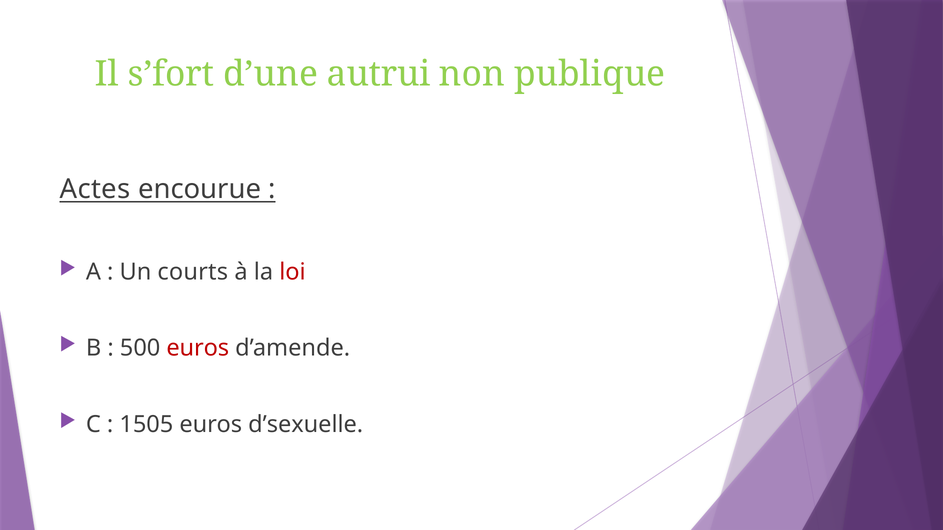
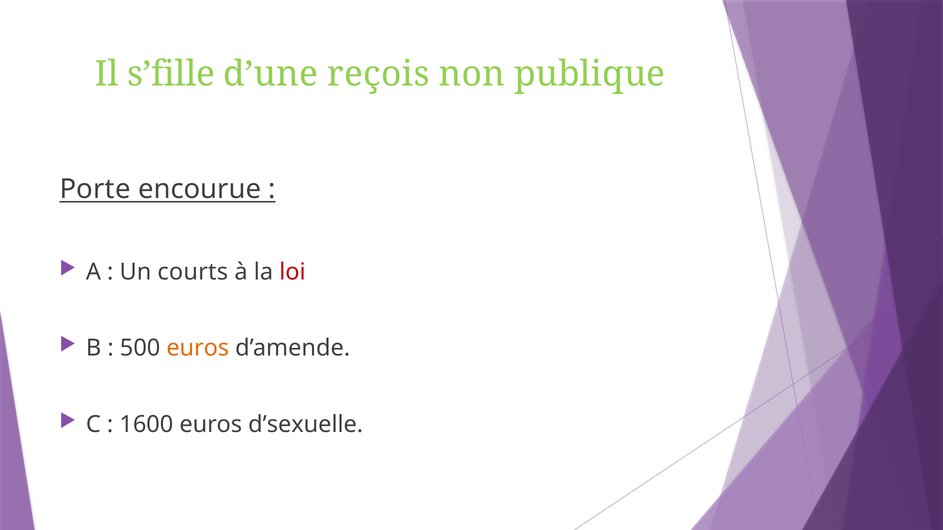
s’fort: s’fort -> s’fille
autrui: autrui -> reçois
Actes: Actes -> Porte
euros at (198, 348) colour: red -> orange
1505: 1505 -> 1600
